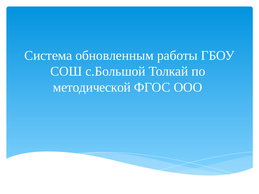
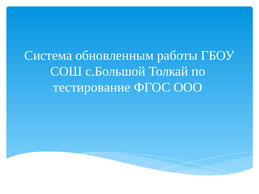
методической: методической -> тестирование
